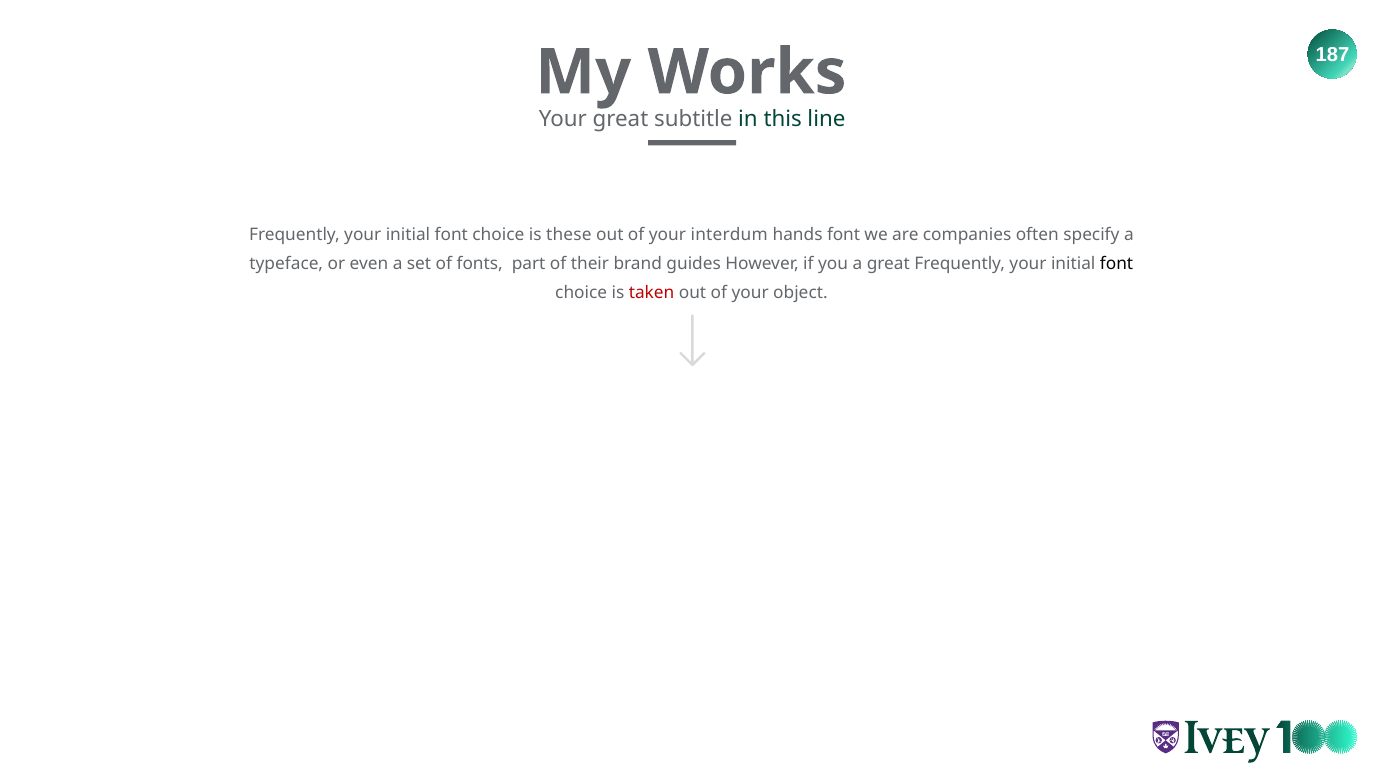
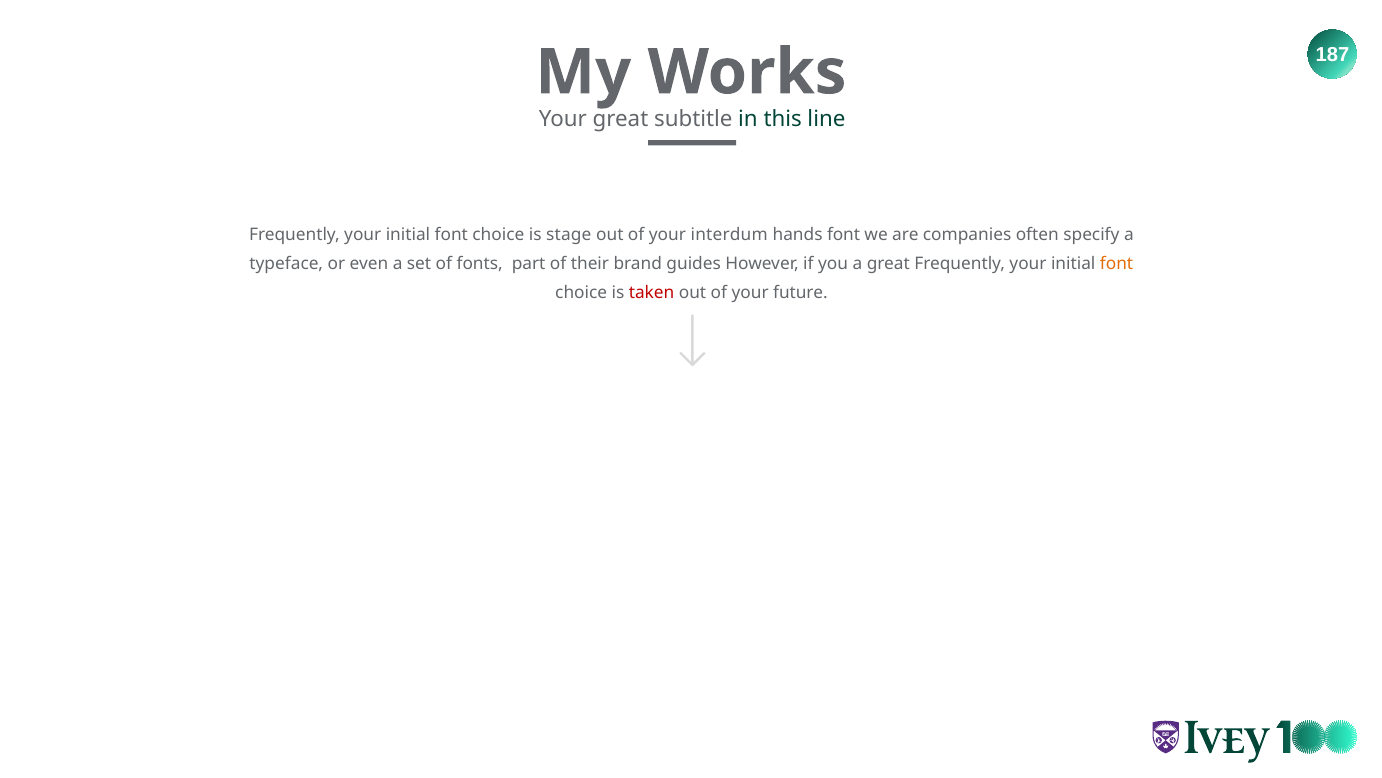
these: these -> stage
font at (1117, 264) colour: black -> orange
object: object -> future
